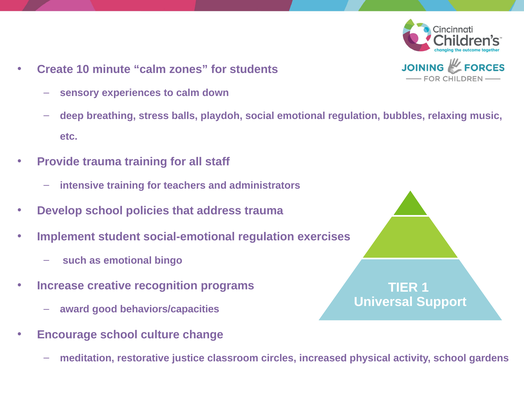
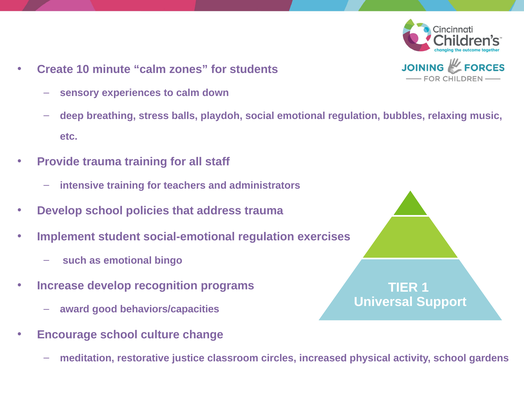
Increase creative: creative -> develop
